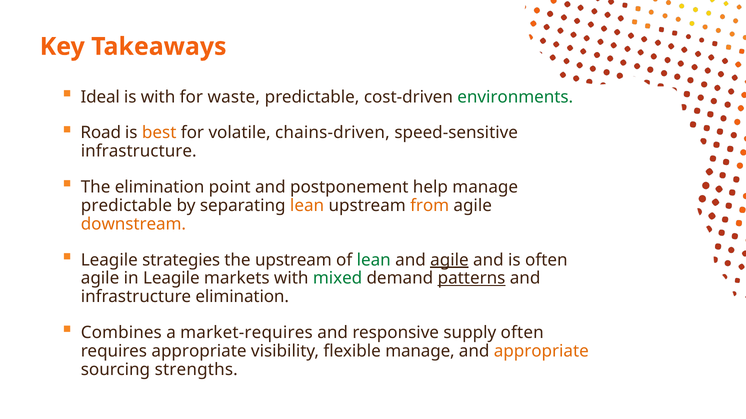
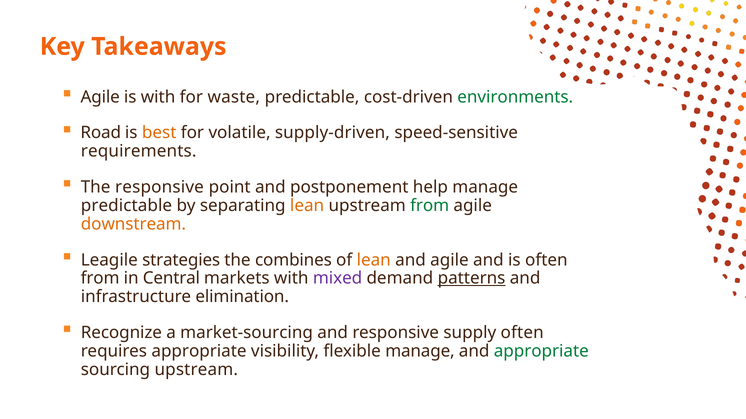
Ideal at (100, 97): Ideal -> Agile
chains-driven: chains-driven -> supply-driven
infrastructure at (139, 151): infrastructure -> requirements
The elimination: elimination -> responsive
from at (430, 206) colour: orange -> green
the upstream: upstream -> combines
lean at (374, 260) colour: green -> orange
agile at (449, 260) underline: present -> none
agile at (100, 279): agile -> from
in Leagile: Leagile -> Central
mixed colour: green -> purple
Combines: Combines -> Recognize
market-requires: market-requires -> market-sourcing
appropriate at (541, 352) colour: orange -> green
sourcing strengths: strengths -> upstream
